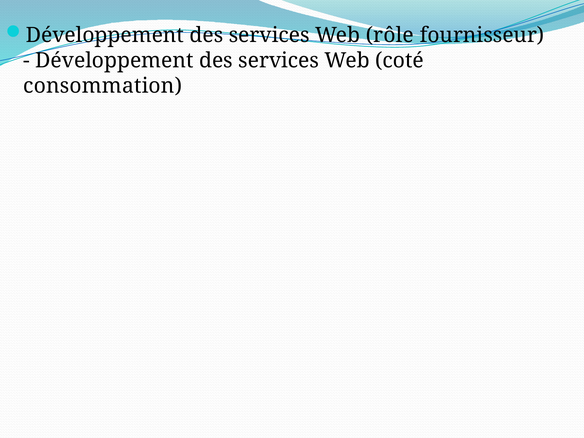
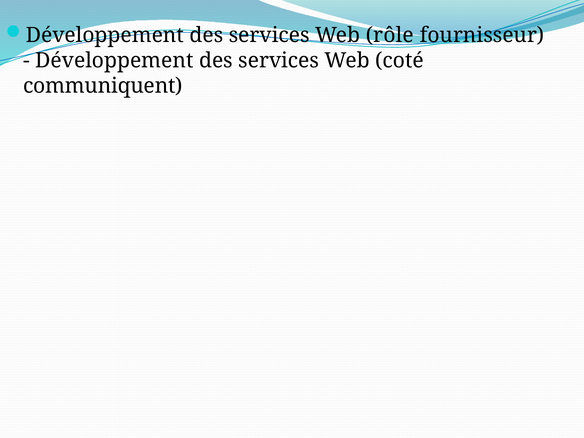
consommation: consommation -> communiquent
